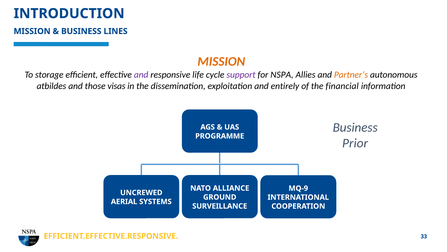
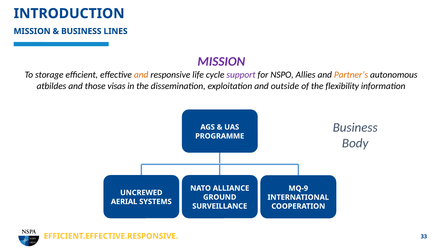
MISSION at (221, 61) colour: orange -> purple
and at (141, 75) colour: purple -> orange
NSPA: NSPA -> NSPO
entirely: entirely -> outside
financial: financial -> flexibility
Prior: Prior -> Body
